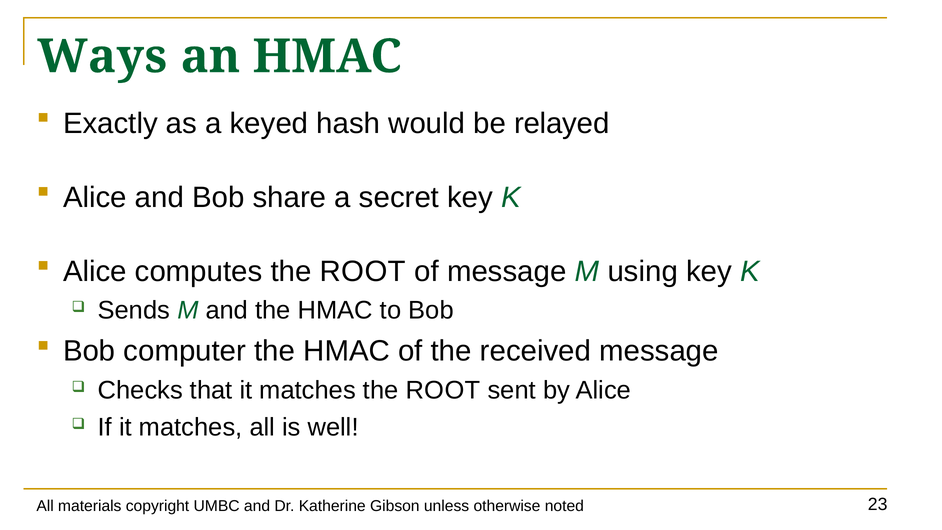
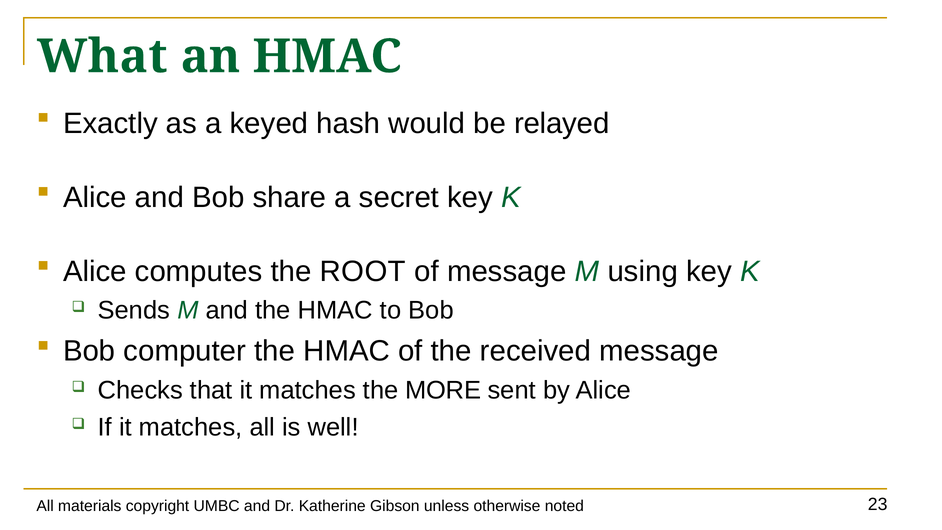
Ways: Ways -> What
matches the ROOT: ROOT -> MORE
